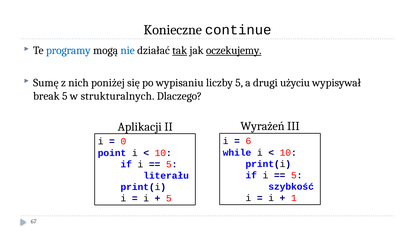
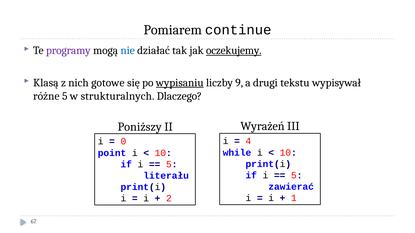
Konieczne: Konieczne -> Pomiarem
programy colour: blue -> purple
tak underline: present -> none
Sumę: Sumę -> Klasą
poniżej: poniżej -> gotowe
wypisaniu underline: none -> present
liczby 5: 5 -> 9
użyciu: użyciu -> tekstu
break: break -> różne
Aplikacji: Aplikacji -> Poniższy
6: 6 -> 4
szybkość: szybkość -> zawierać
5 at (169, 199): 5 -> 2
